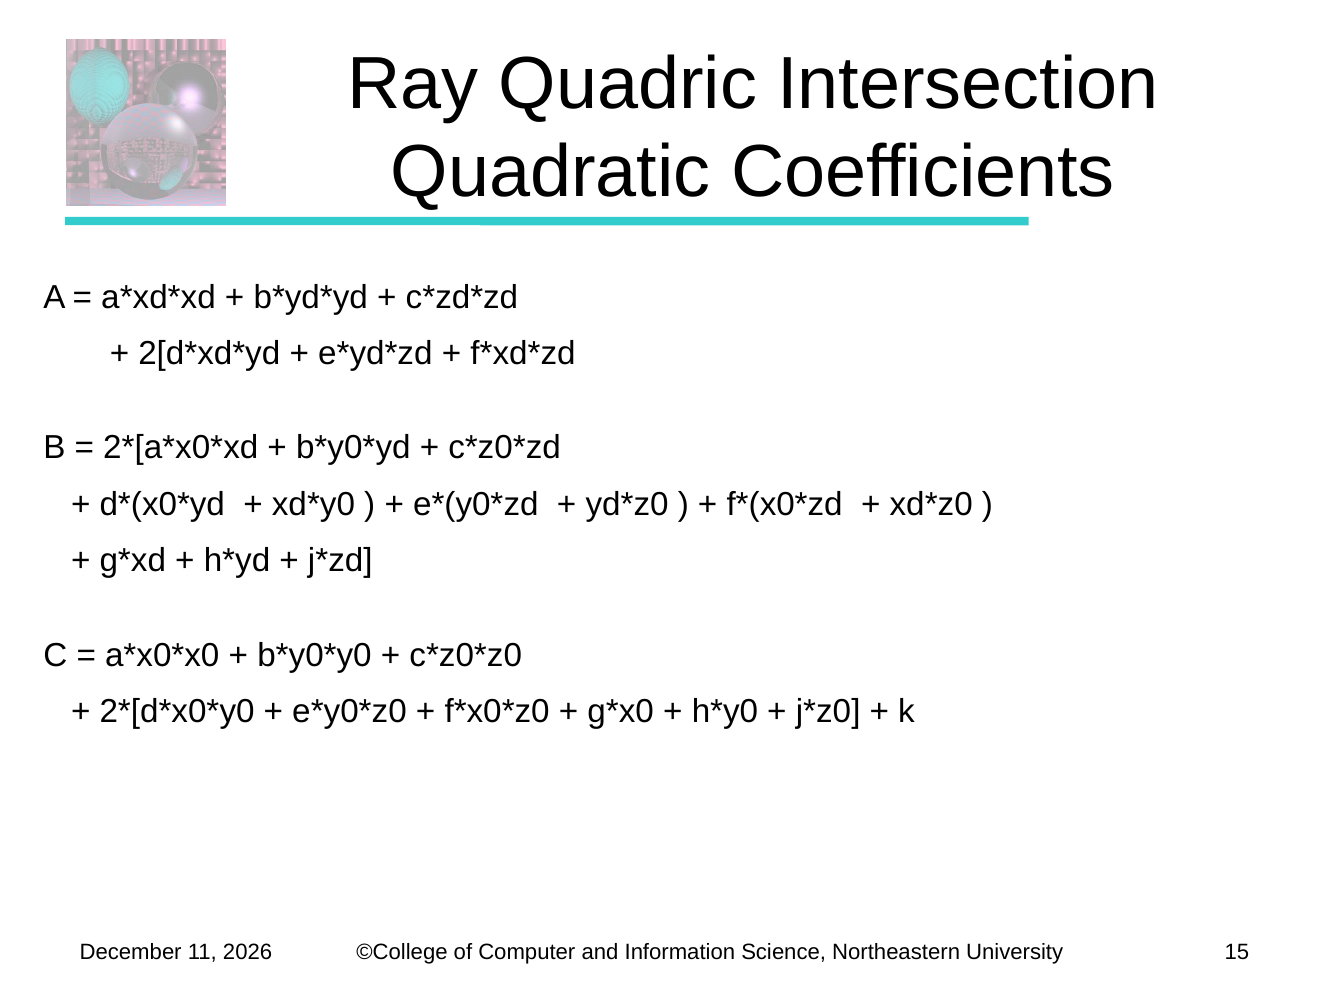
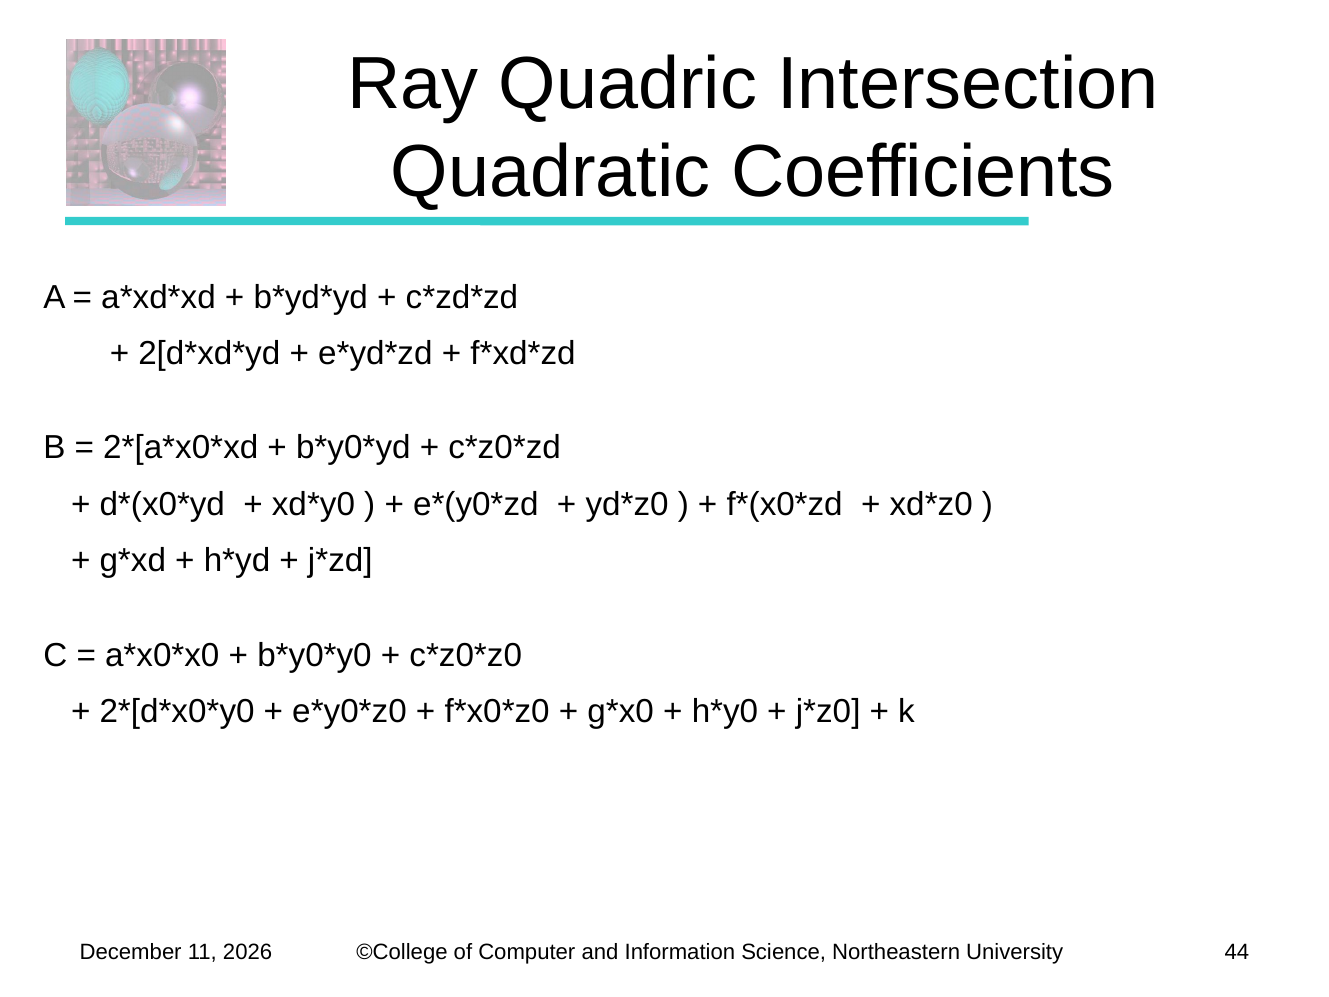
15: 15 -> 44
